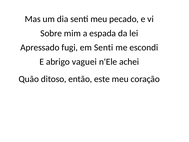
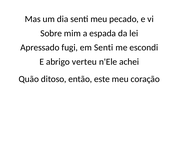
vaguei: vaguei -> verteu
